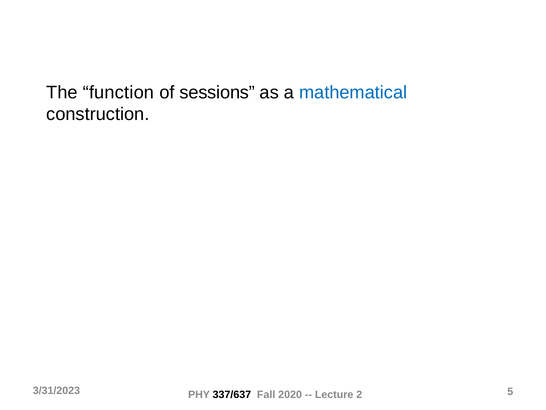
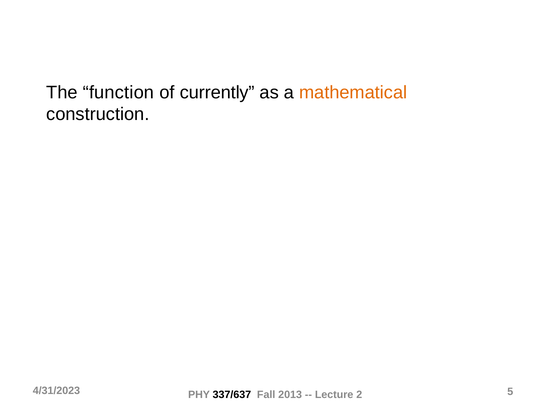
sessions: sessions -> currently
mathematical colour: blue -> orange
3/31/2023: 3/31/2023 -> 4/31/2023
2020: 2020 -> 2013
